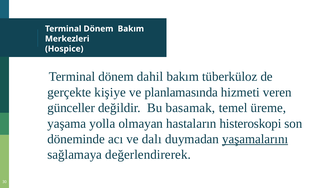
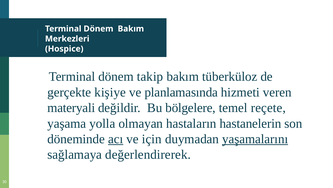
dahil: dahil -> takip
günceller: günceller -> materyali
basamak: basamak -> bölgelere
üreme: üreme -> reçete
histeroskopi: histeroskopi -> hastanelerin
acı underline: none -> present
dalı: dalı -> için
